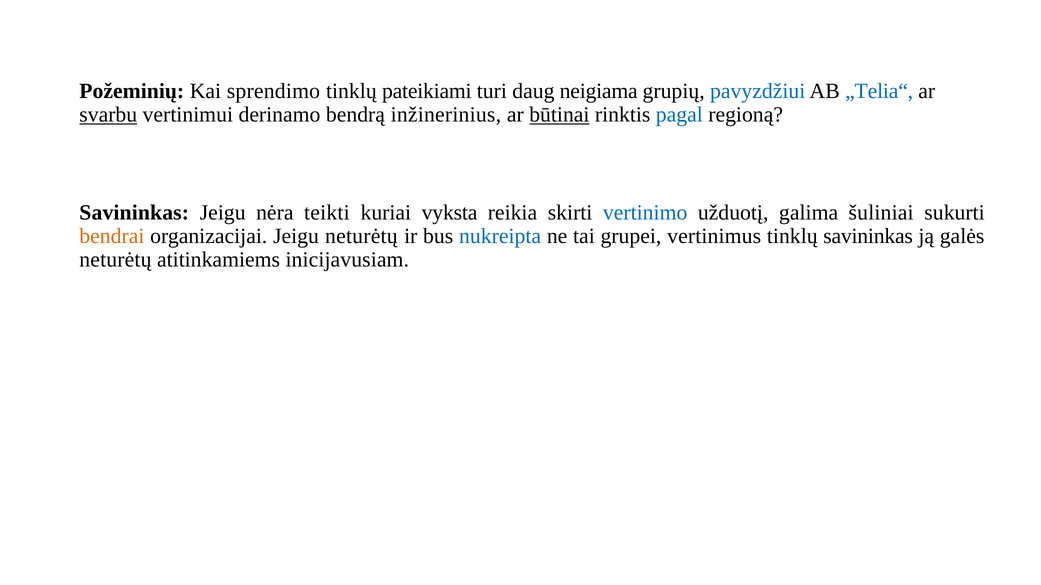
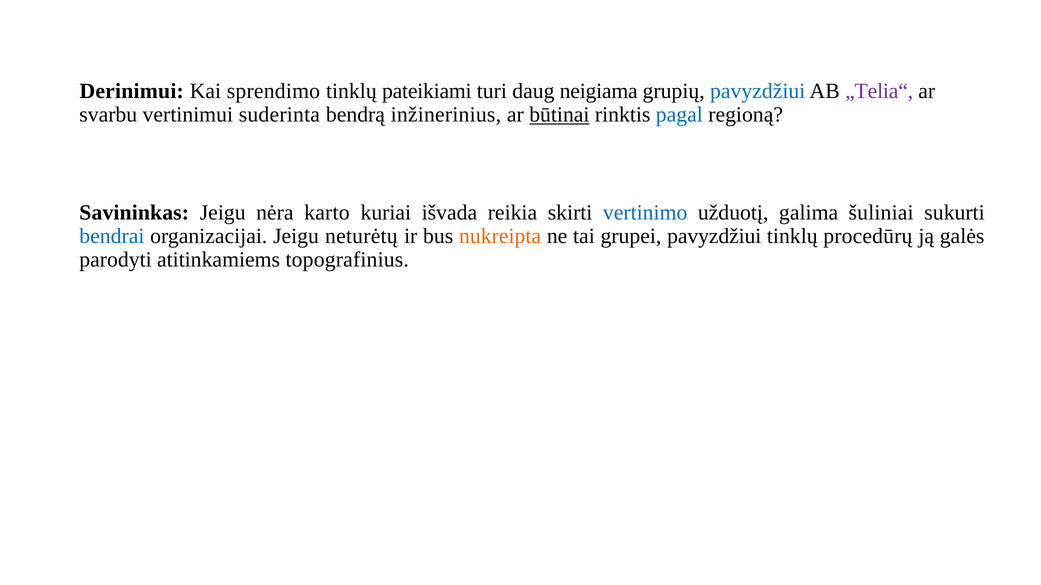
Požeminių: Požeminių -> Derinimui
„Telia“ colour: blue -> purple
svarbu underline: present -> none
derinamo: derinamo -> suderinta
teikti: teikti -> karto
vyksta: vyksta -> išvada
bendrai colour: orange -> blue
nukreipta colour: blue -> orange
grupei vertinimus: vertinimus -> pavyzdžiui
tinklų savininkas: savininkas -> procedūrų
neturėtų at (115, 260): neturėtų -> parodyti
inicijavusiam: inicijavusiam -> topografinius
